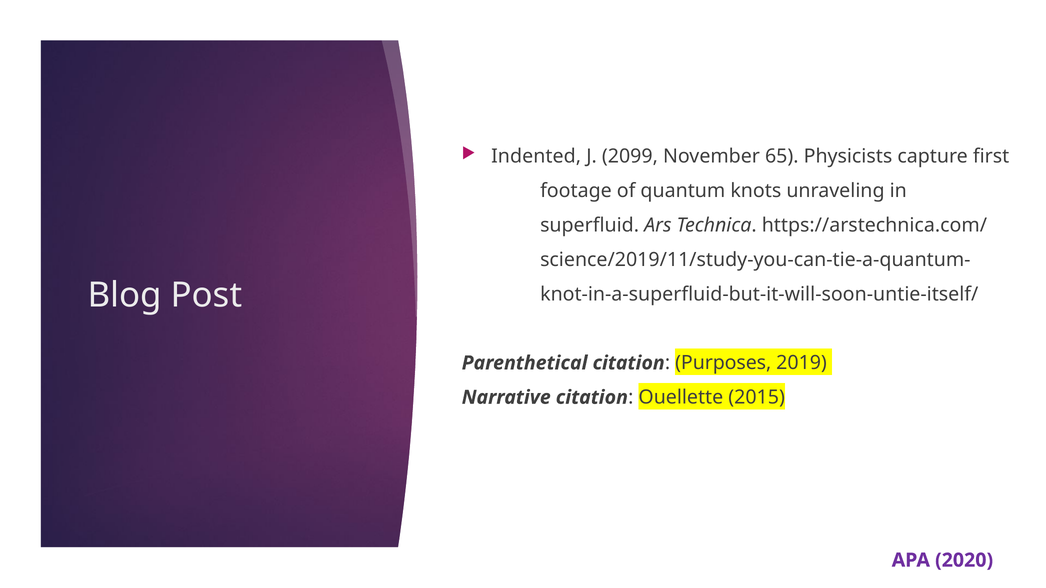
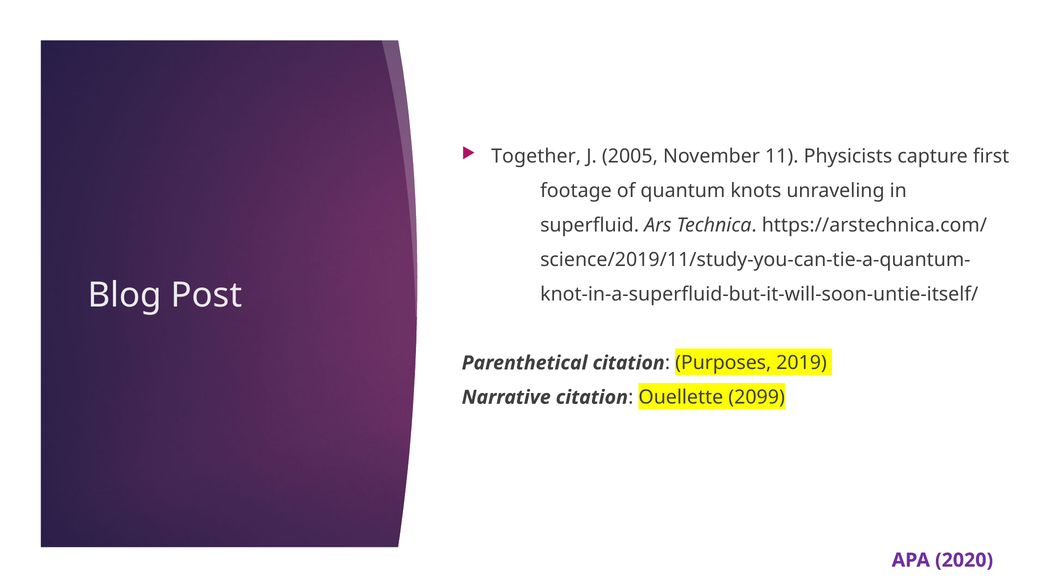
Indented: Indented -> Together
2099: 2099 -> 2005
65: 65 -> 11
2015: 2015 -> 2099
